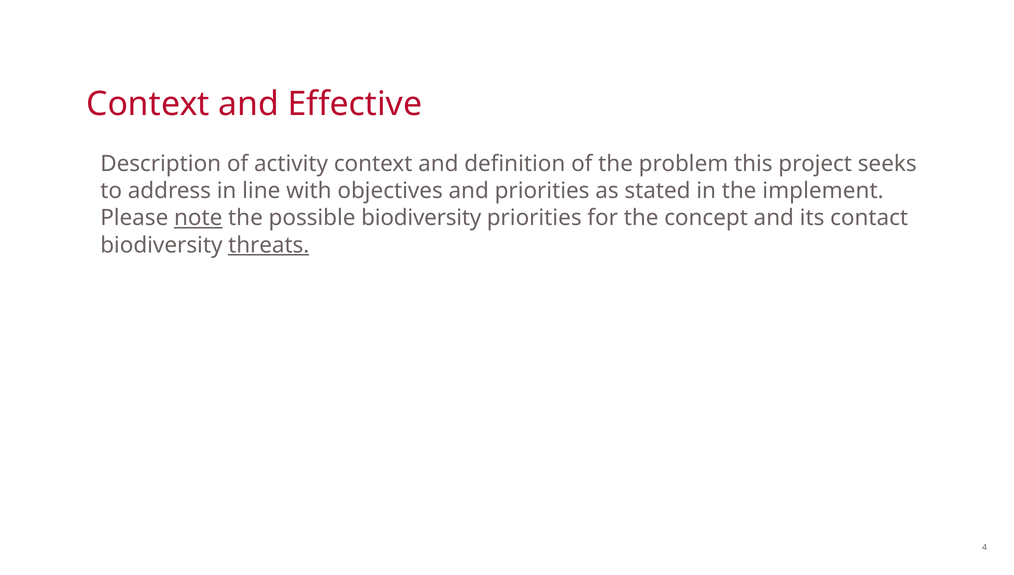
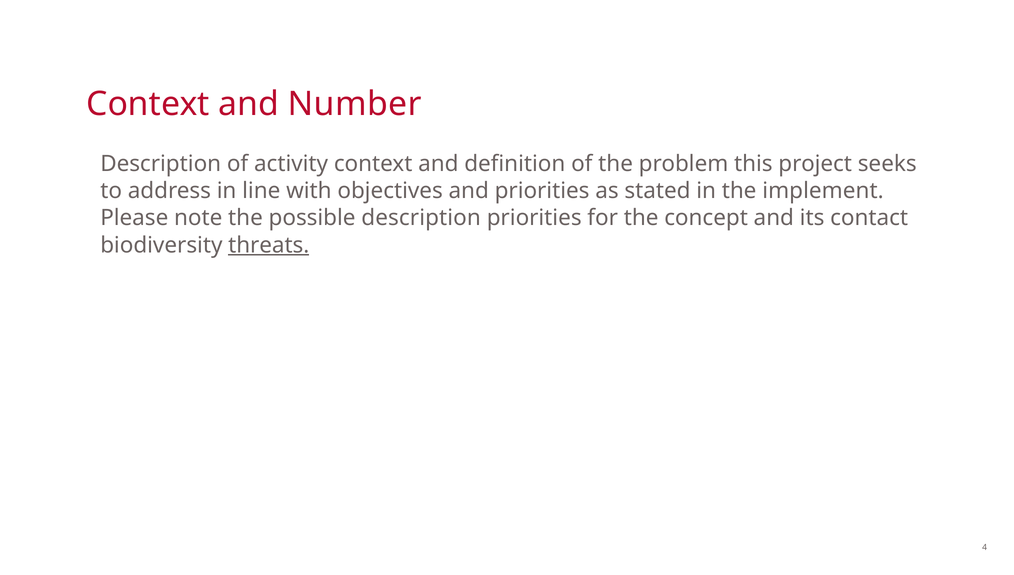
Effective: Effective -> Number
note underline: present -> none
possible biodiversity: biodiversity -> description
